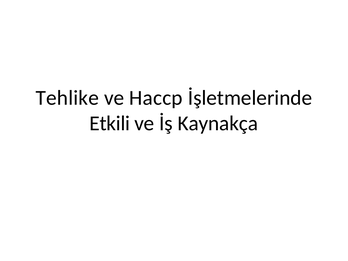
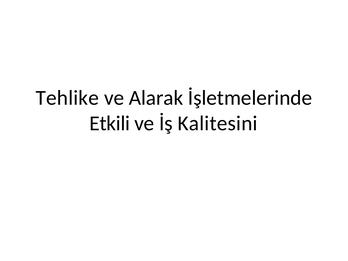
Haccp: Haccp -> Alarak
Kaynakça: Kaynakça -> Kalitesini
